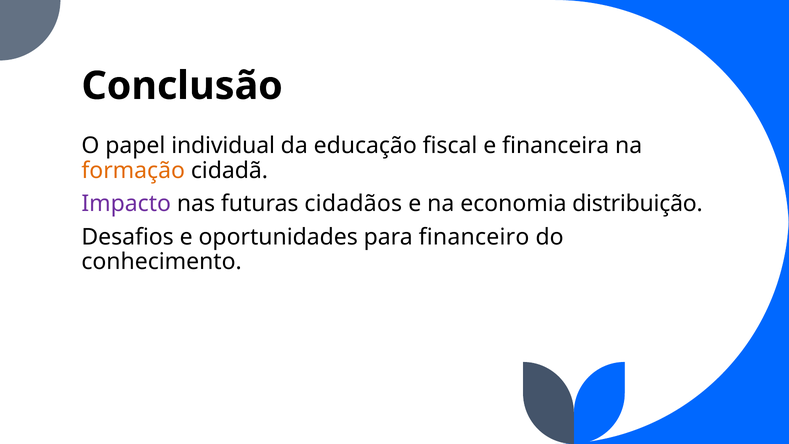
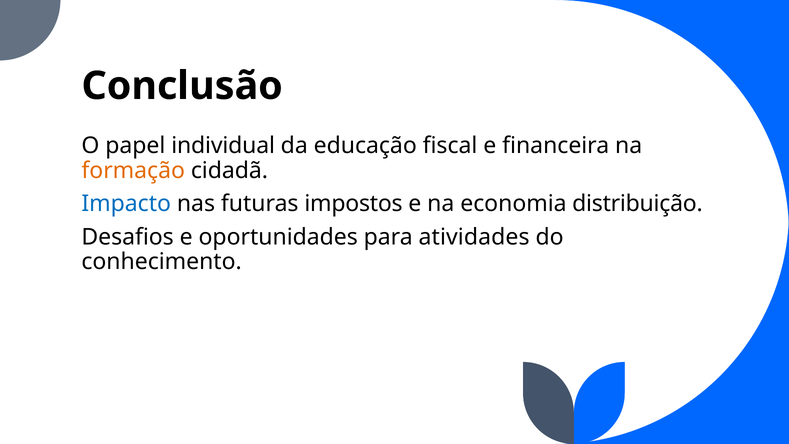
Impacto colour: purple -> blue
cidadãos: cidadãos -> impostos
financeiro: financeiro -> atividades
